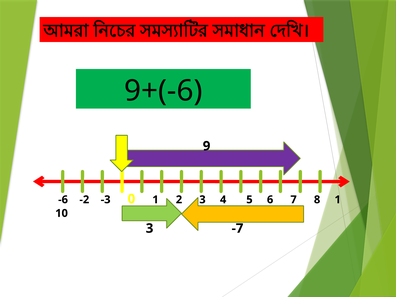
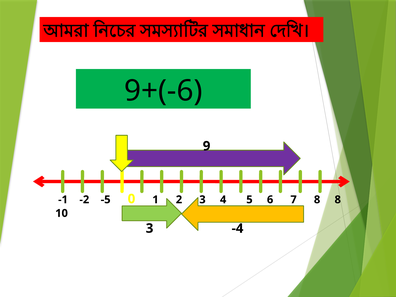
-6: -6 -> -1
-3: -3 -> -5
8 1: 1 -> 8
-7: -7 -> -4
